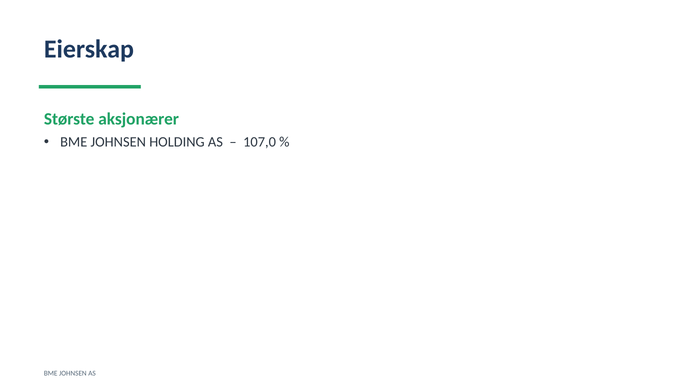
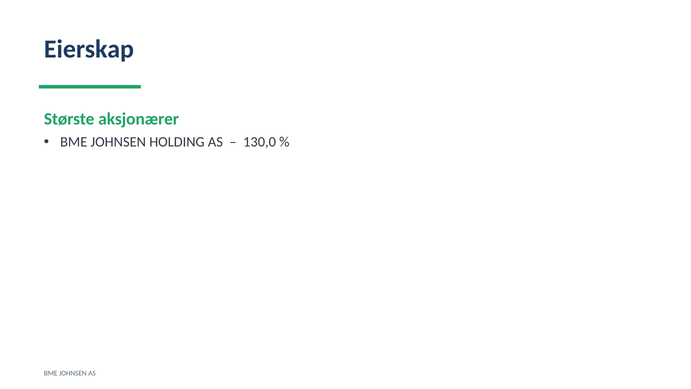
107,0: 107,0 -> 130,0
